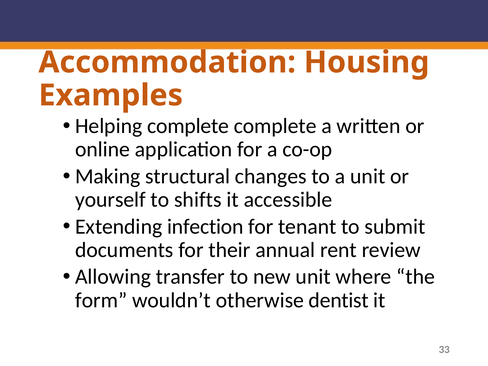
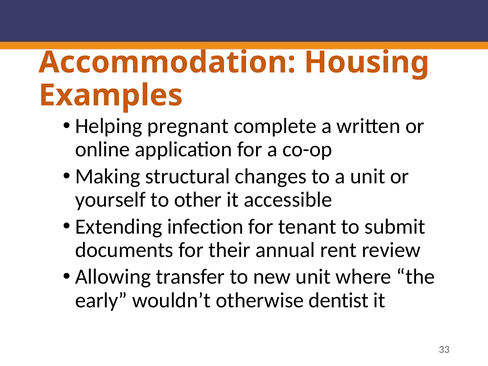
Helping complete: complete -> pregnant
shifts: shifts -> other
form: form -> early
